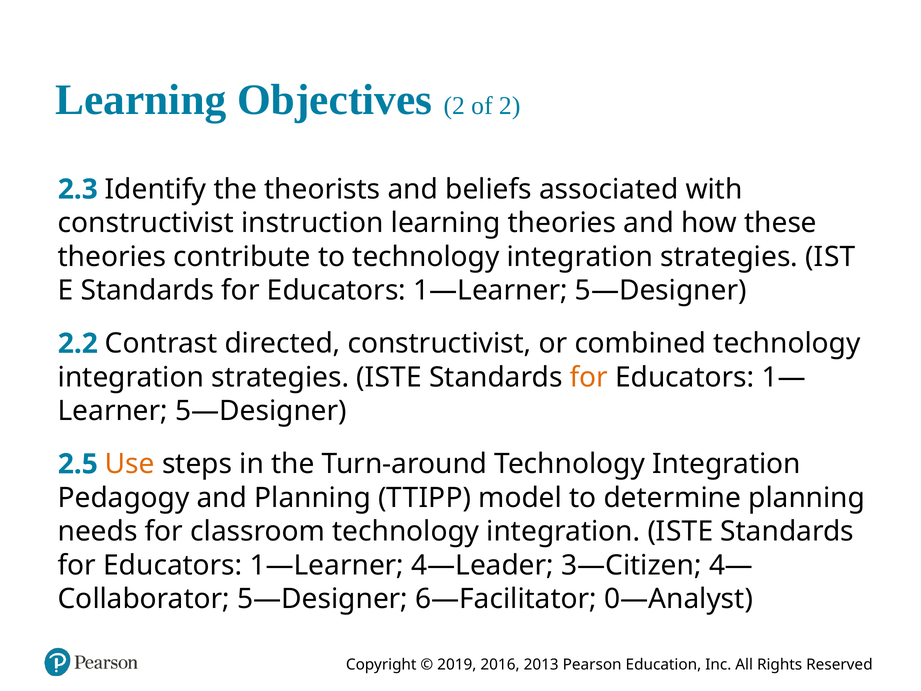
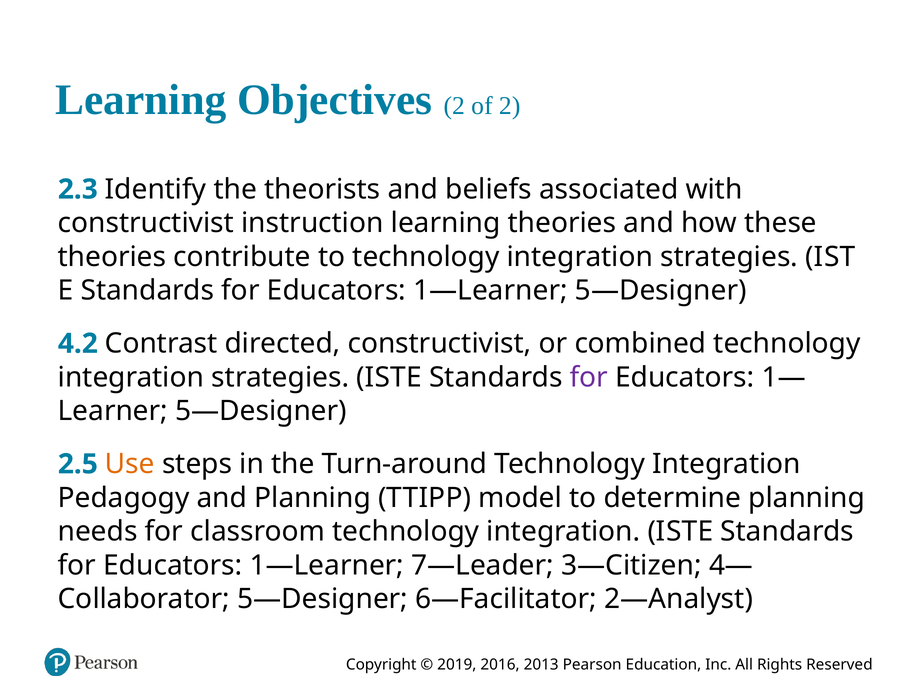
2.2: 2.2 -> 4.2
for at (589, 377) colour: orange -> purple
4—Leader: 4—Leader -> 7—Leader
0—Analyst: 0—Analyst -> 2—Analyst
